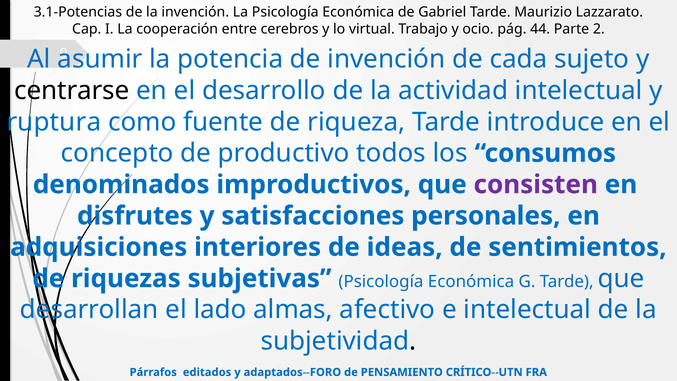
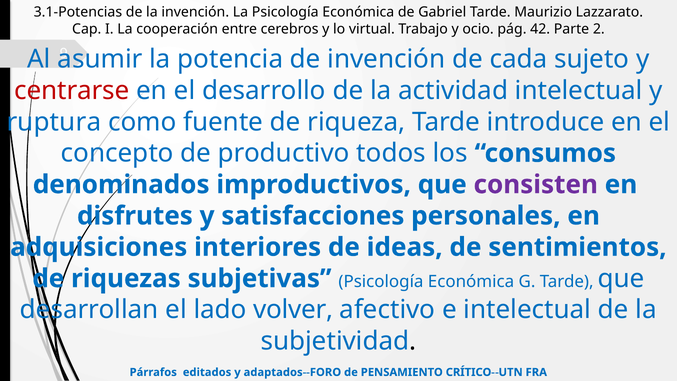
44: 44 -> 42
centrarse colour: black -> red
almas: almas -> volver
